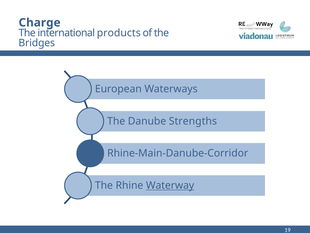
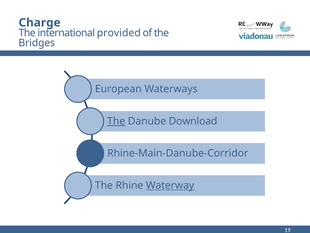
products: products -> provided
The at (116, 121) underline: none -> present
Strengths: Strengths -> Download
